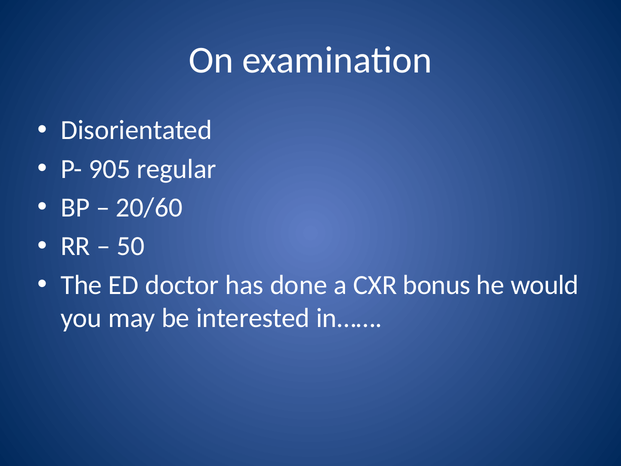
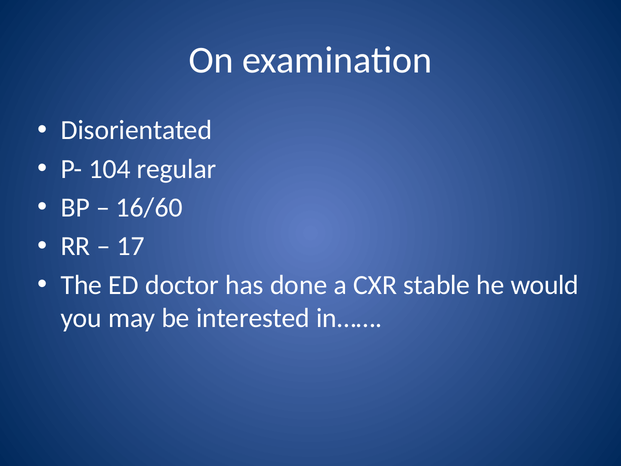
905: 905 -> 104
20/60: 20/60 -> 16/60
50: 50 -> 17
bonus: bonus -> stable
